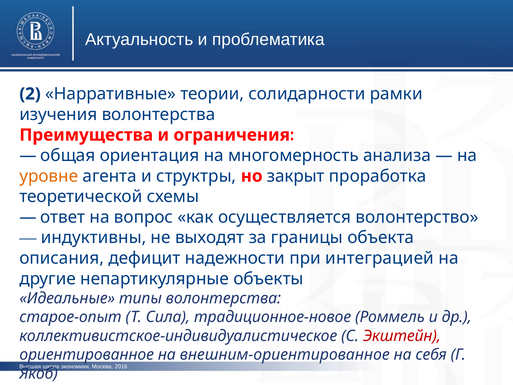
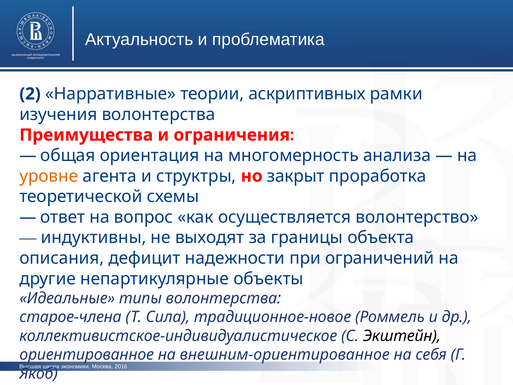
солидарности: солидарности -> аскриптивных
интеграцией: интеграцией -> ограничений
старое-опыт: старое-опыт -> старое-члена
Экштейн colour: red -> black
